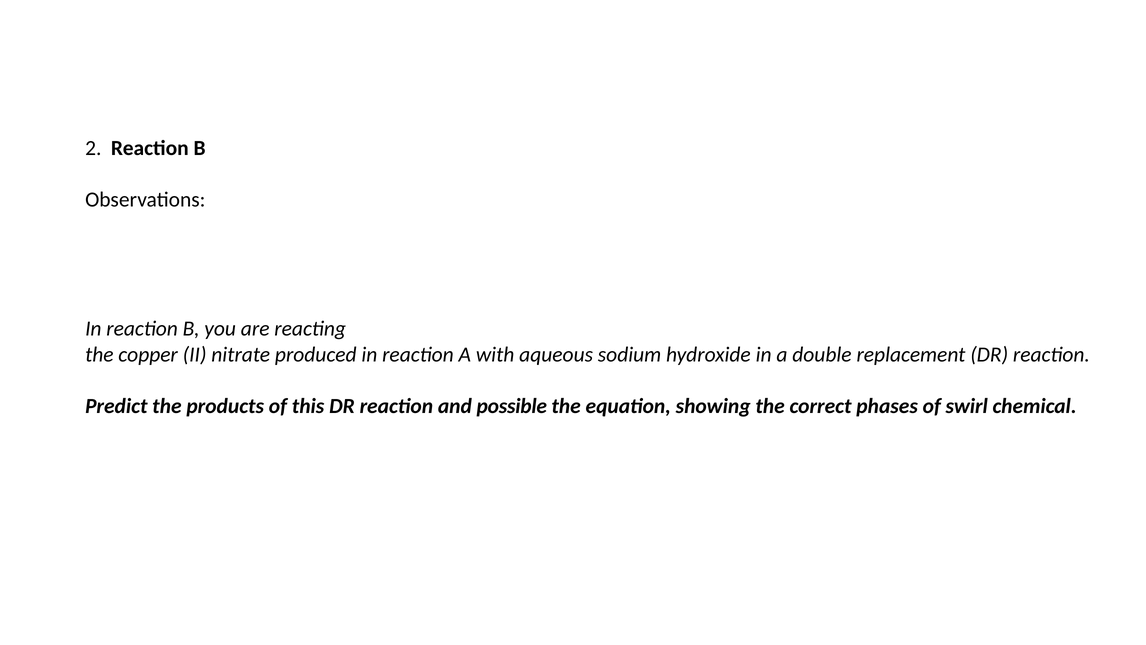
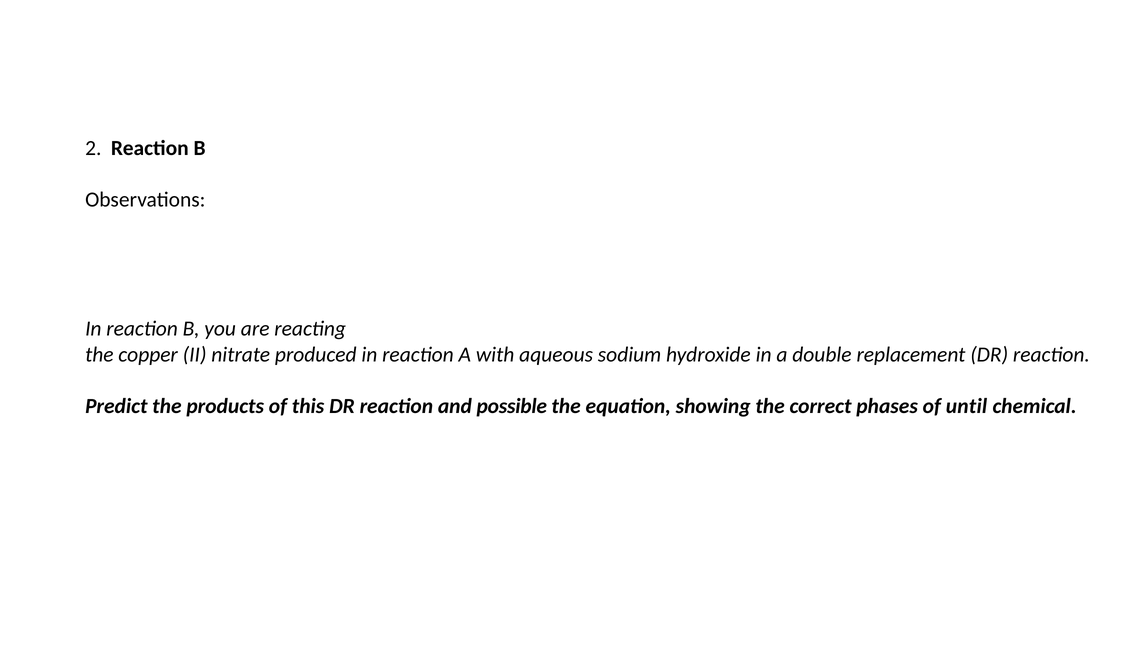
swirl: swirl -> until
